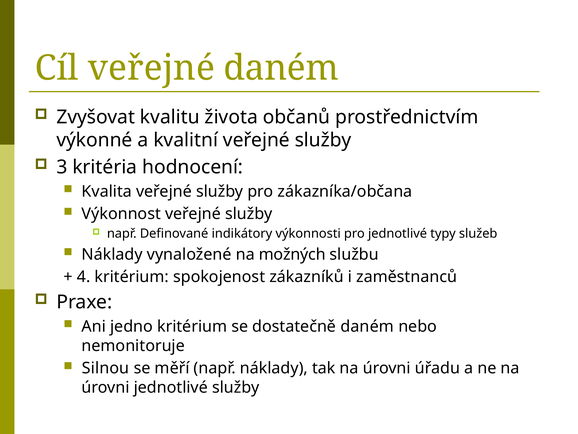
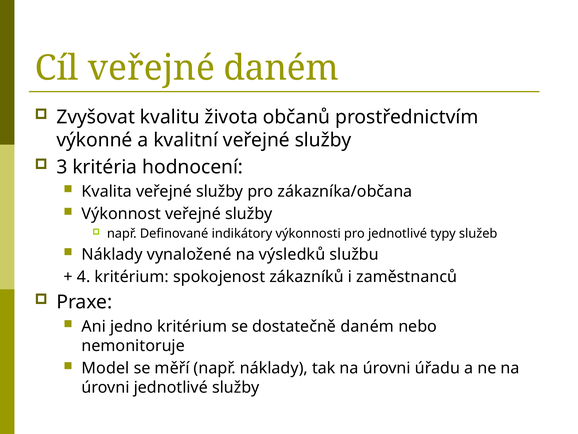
možných: možných -> výsledků
Silnou: Silnou -> Model
